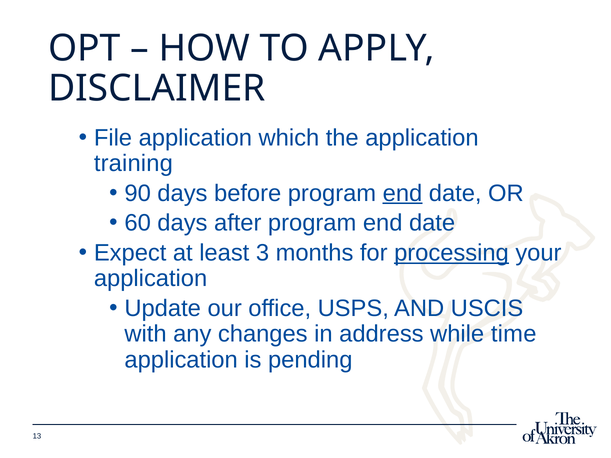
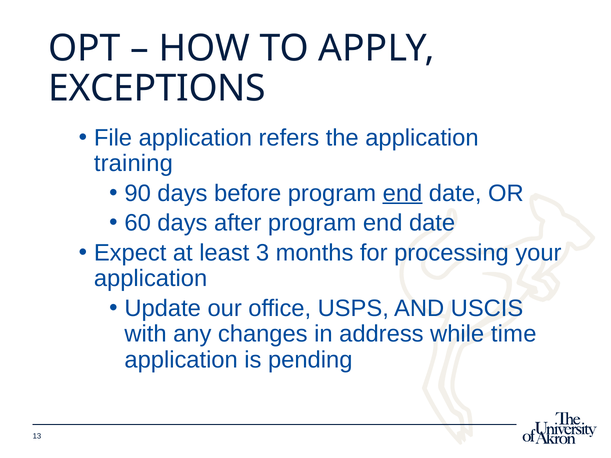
DISCLAIMER: DISCLAIMER -> EXCEPTIONS
which: which -> refers
processing underline: present -> none
